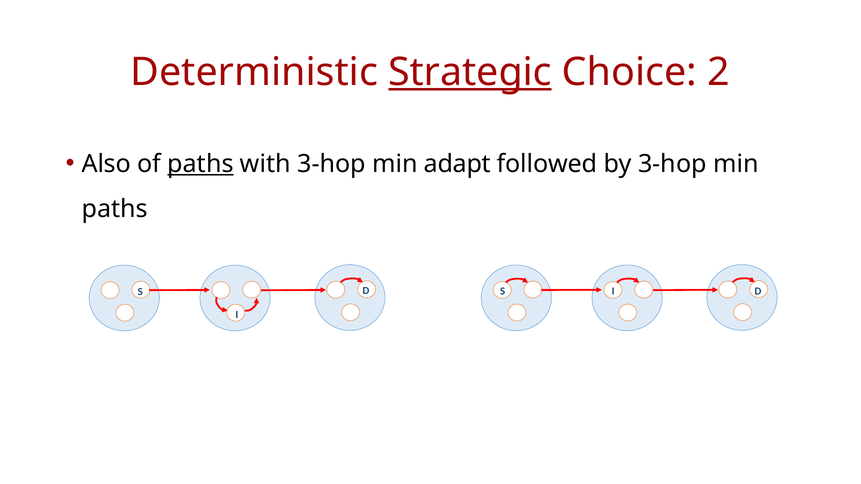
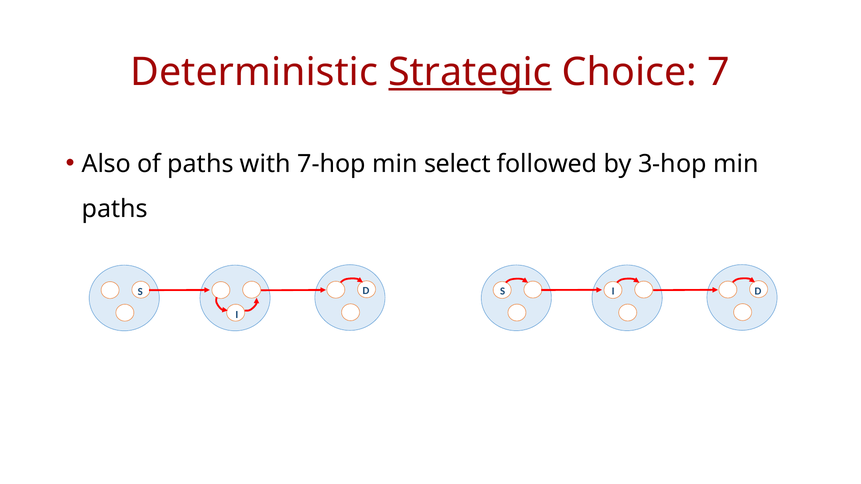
2: 2 -> 7
paths at (201, 164) underline: present -> none
with 3-hop: 3-hop -> 7-hop
adapt: adapt -> select
